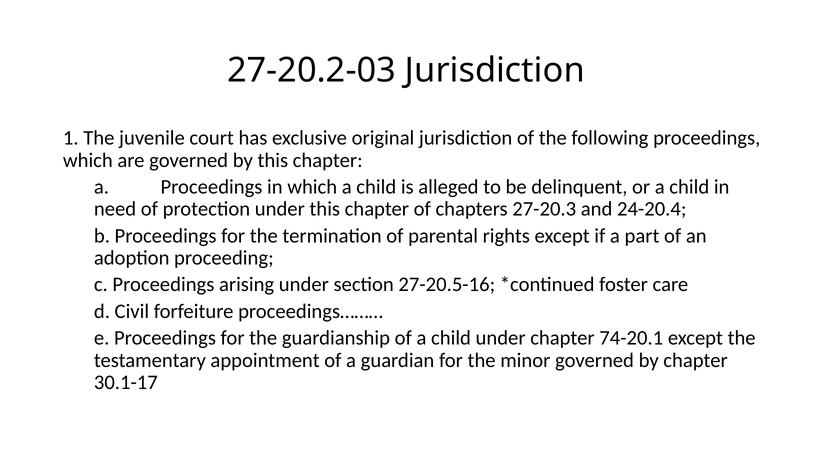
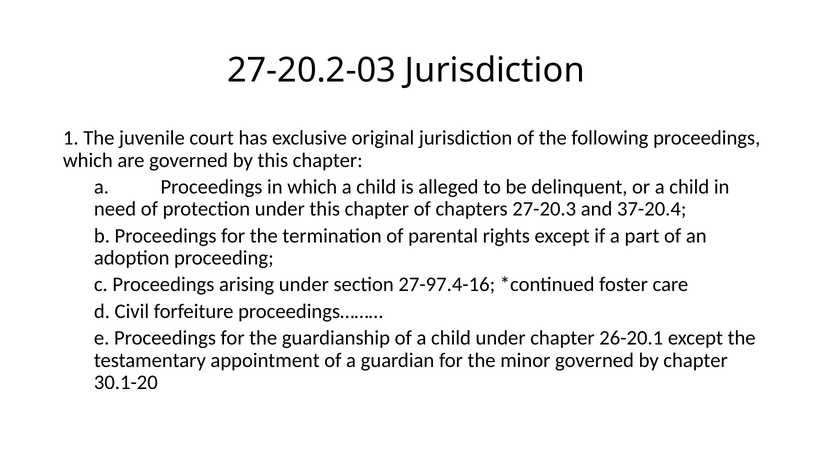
24-20.4: 24-20.4 -> 37-20.4
27-20.5-16: 27-20.5-16 -> 27-97.4-16
74-20.1: 74-20.1 -> 26-20.1
30.1-17: 30.1-17 -> 30.1-20
